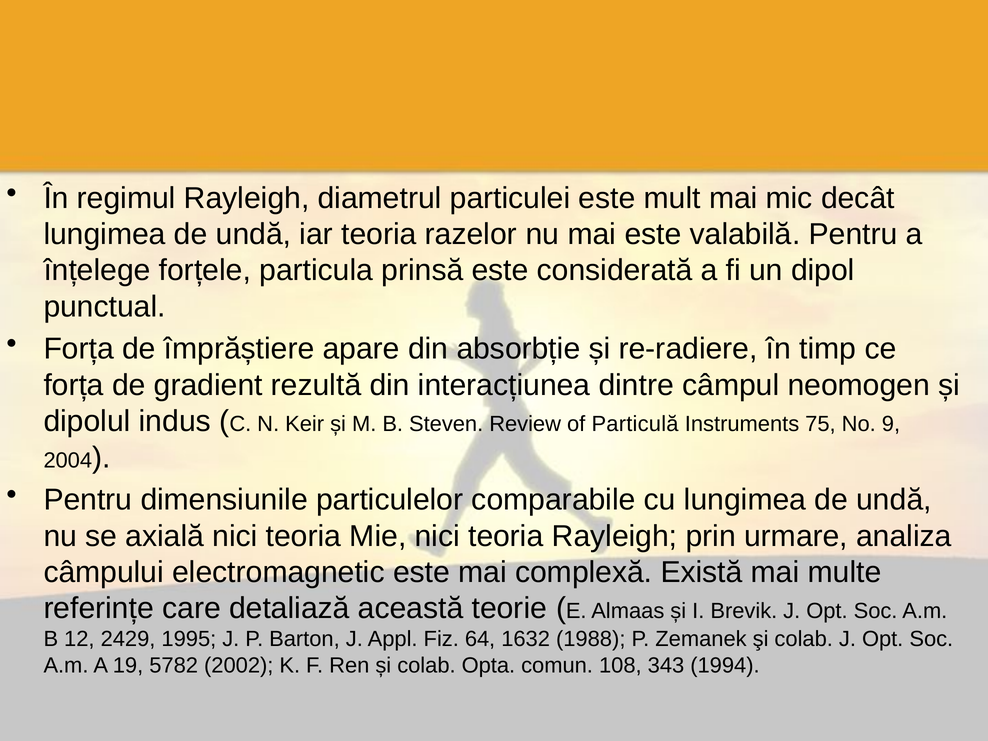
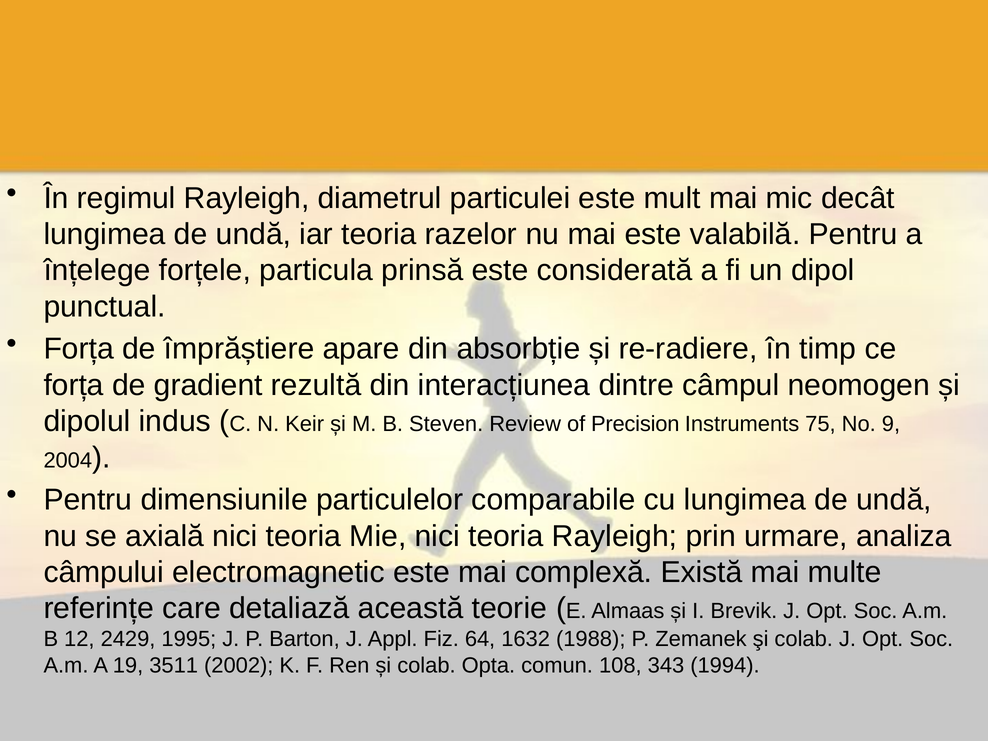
Particulă: Particulă -> Precision
5782: 5782 -> 3511
